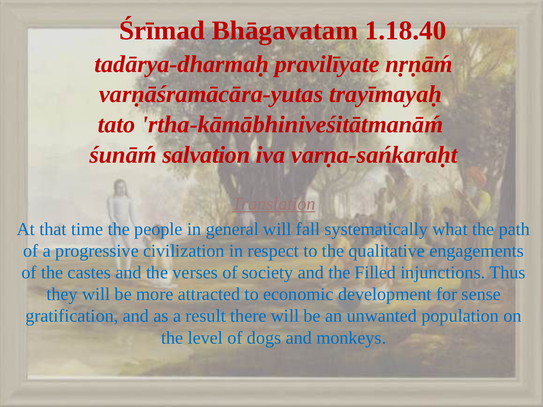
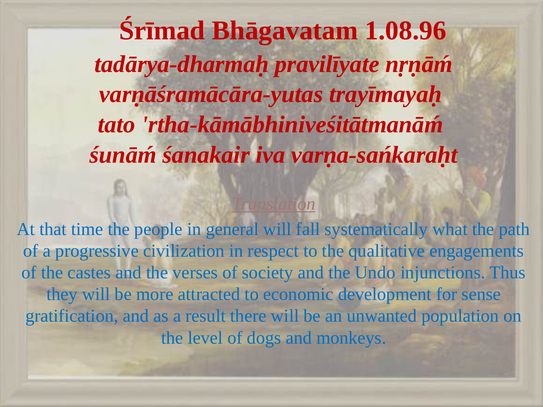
1.18.40: 1.18.40 -> 1.08.96
salvation: salvation -> śanakair
Filled: Filled -> Undo
